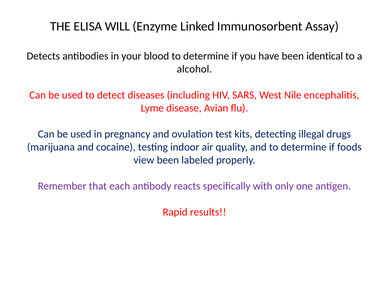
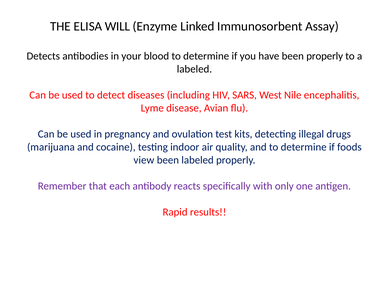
been identical: identical -> properly
alcohol at (194, 69): alcohol -> labeled
